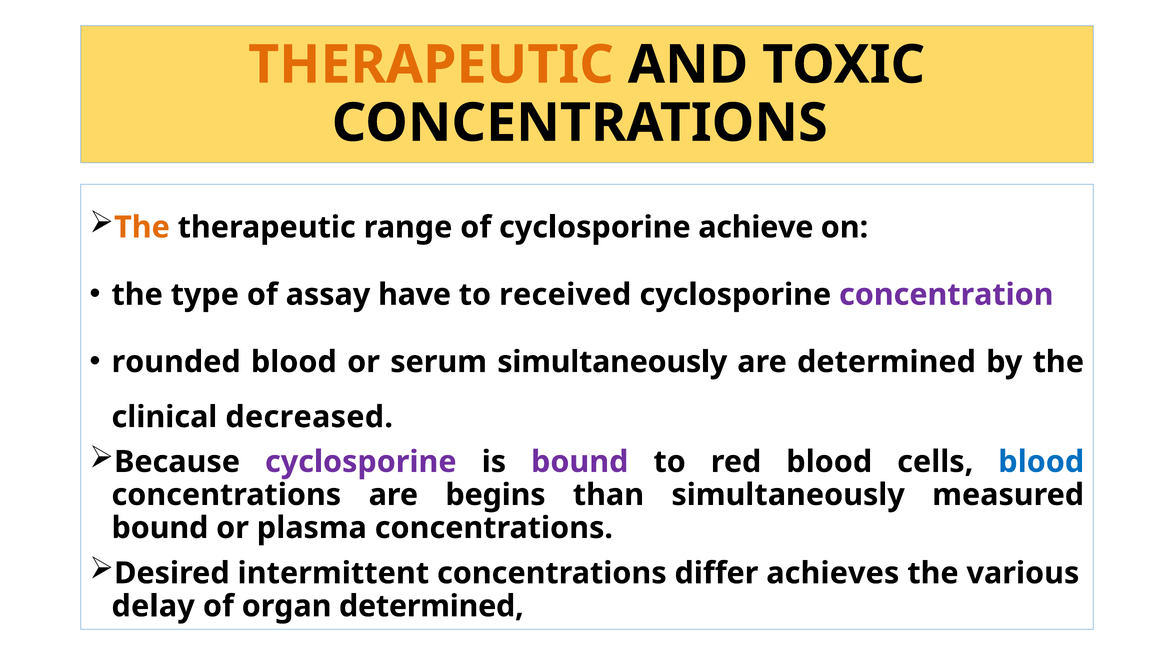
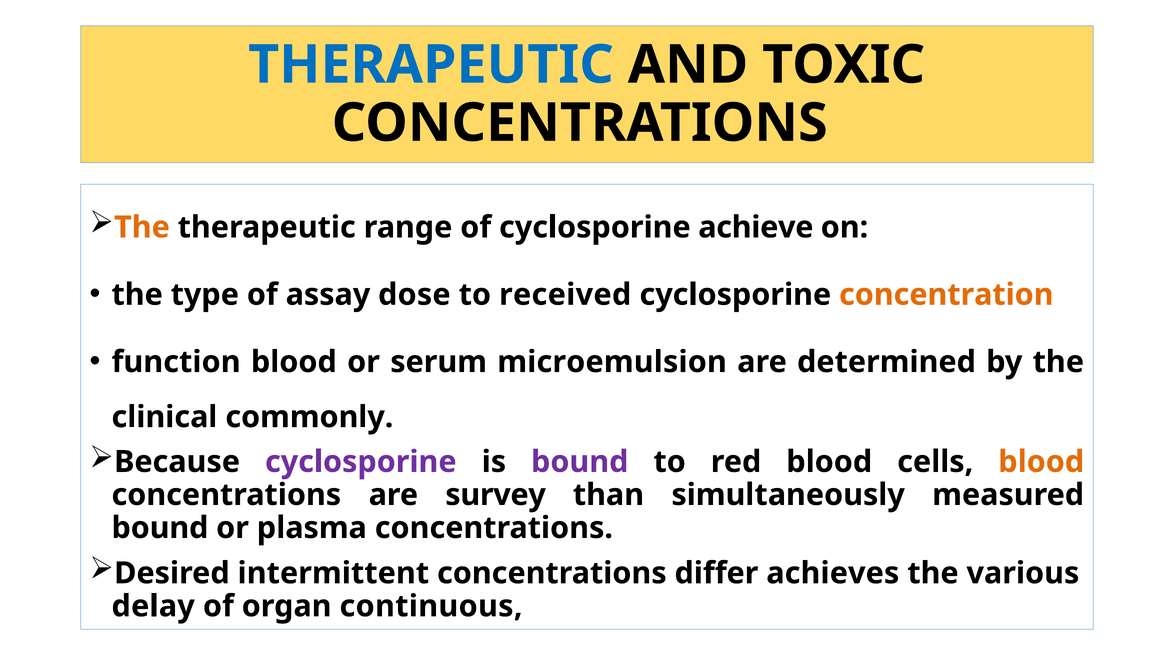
THERAPEUTIC at (431, 65) colour: orange -> blue
have: have -> dose
concentration colour: purple -> orange
rounded: rounded -> function
serum simultaneously: simultaneously -> microemulsion
decreased: decreased -> commonly
blood at (1041, 461) colour: blue -> orange
begins: begins -> survey
organ determined: determined -> continuous
